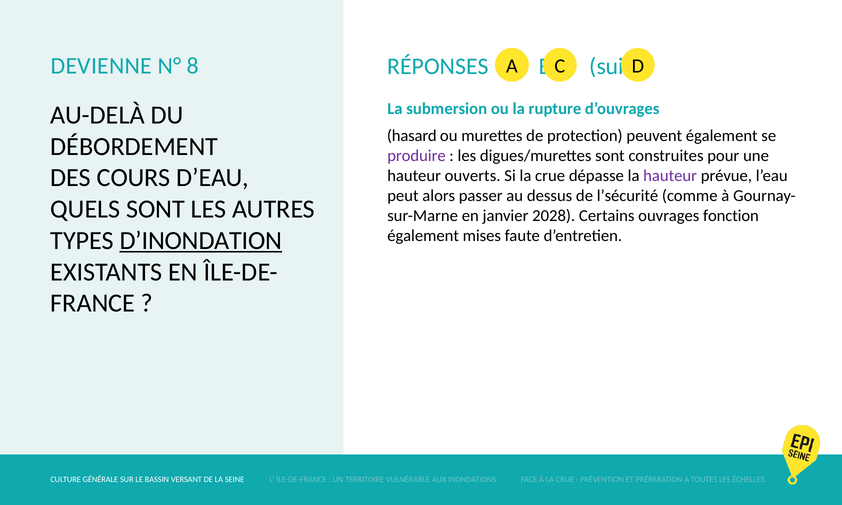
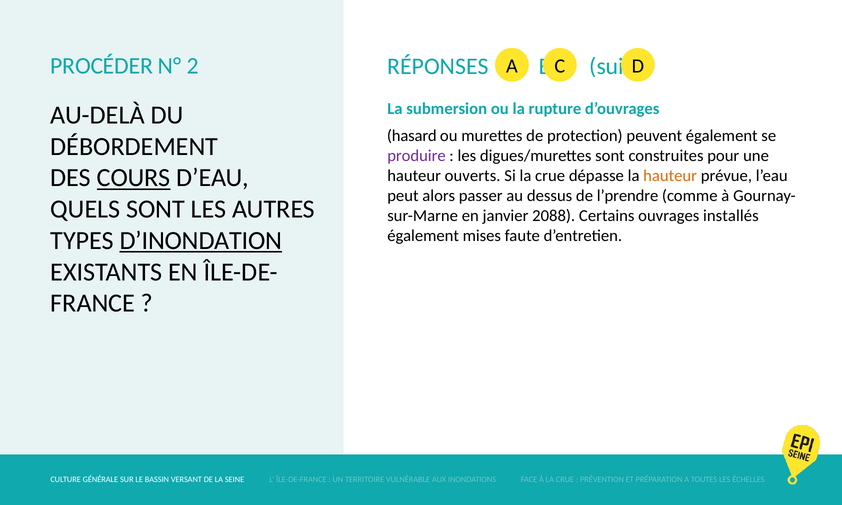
DEVIENNE: DEVIENNE -> PROCÉDER
8: 8 -> 2
COURS underline: none -> present
hauteur at (670, 176) colour: purple -> orange
l’sécurité: l’sécurité -> l’prendre
2028: 2028 -> 2088
fonction: fonction -> installés
